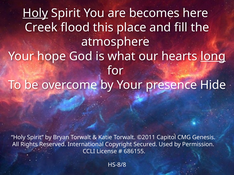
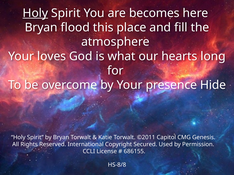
Creek at (41, 28): Creek -> Bryan
hope: hope -> loves
long underline: present -> none
